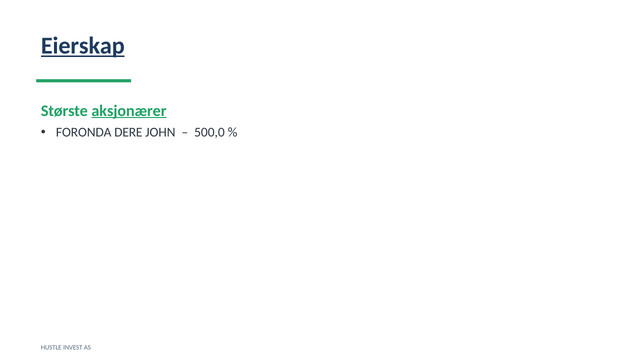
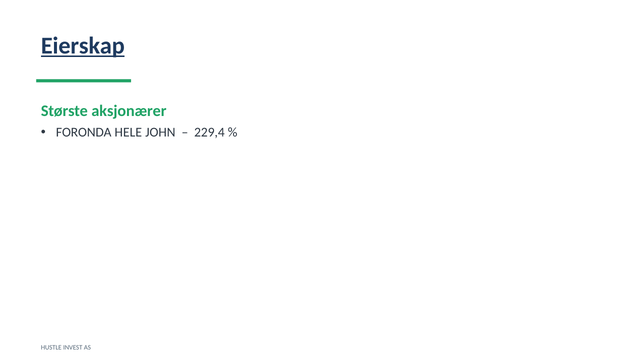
aksjonærer underline: present -> none
DERE: DERE -> HELE
500,0: 500,0 -> 229,4
